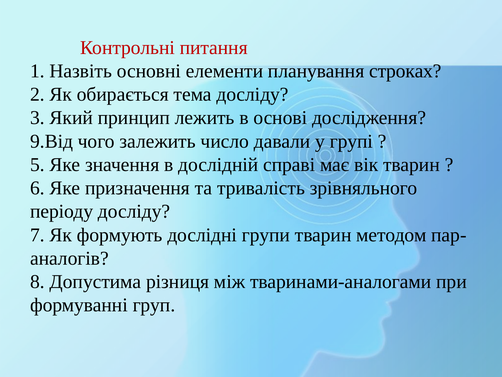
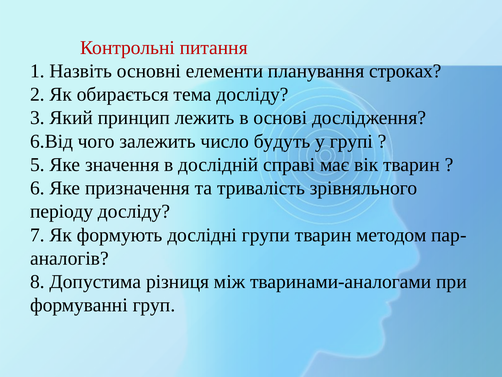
9.Від: 9.Від -> 6.Від
давали: давали -> будуть
